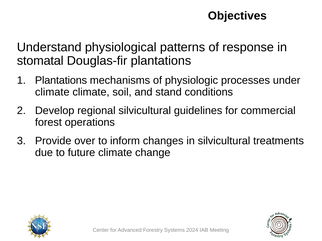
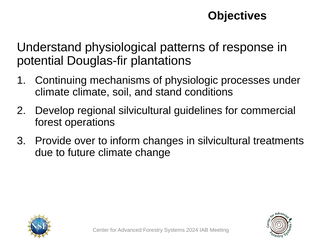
stomatal: stomatal -> potential
Plantations at (61, 81): Plantations -> Continuing
